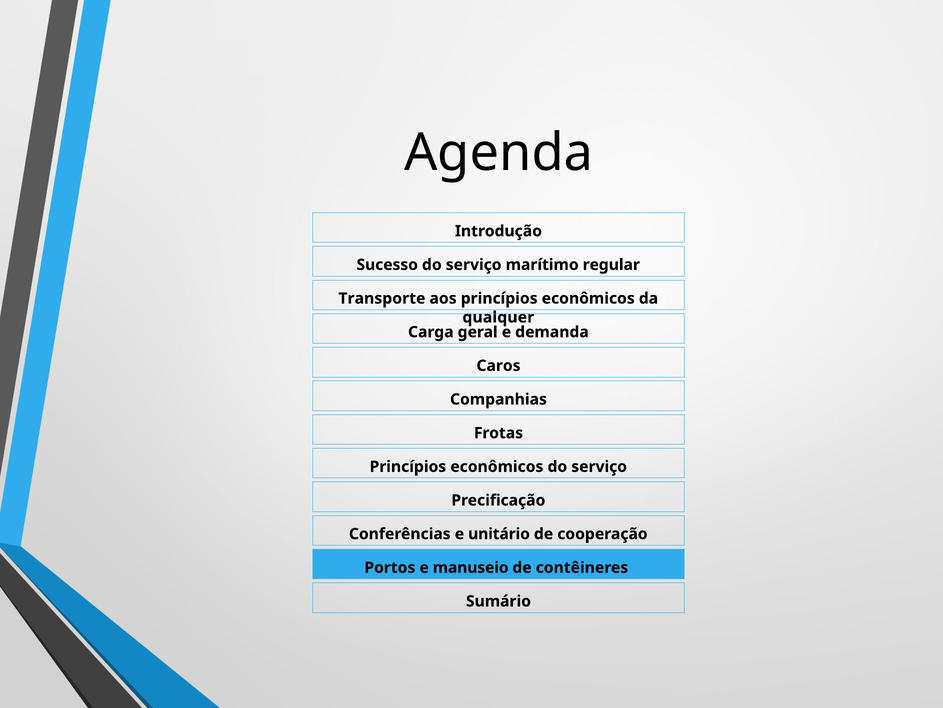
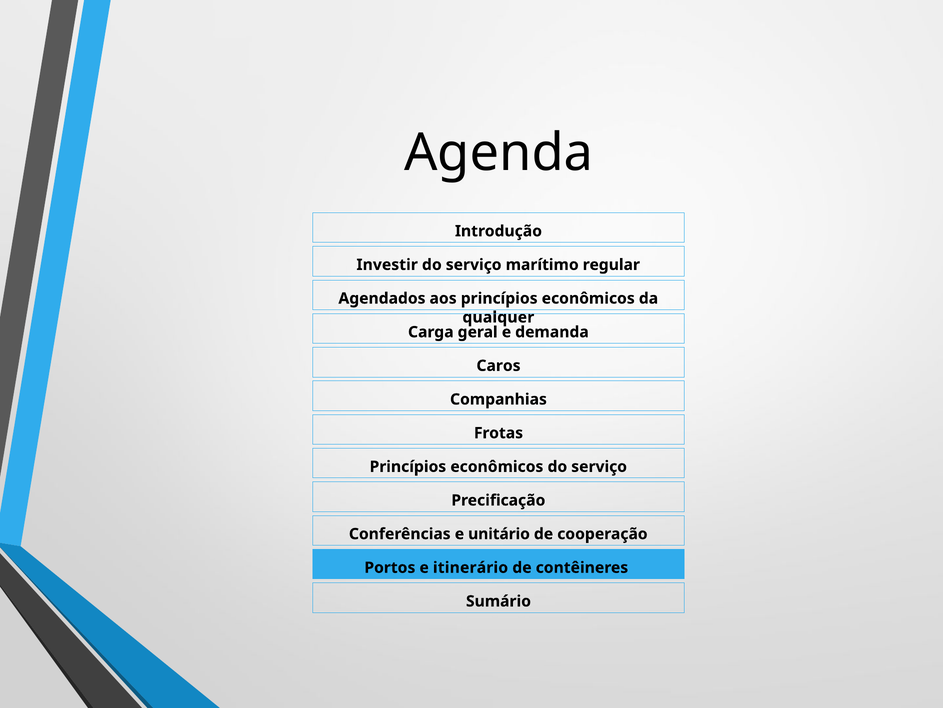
Sucesso: Sucesso -> Investir
Transporte: Transporte -> Agendados
manuseio: manuseio -> itinerário
